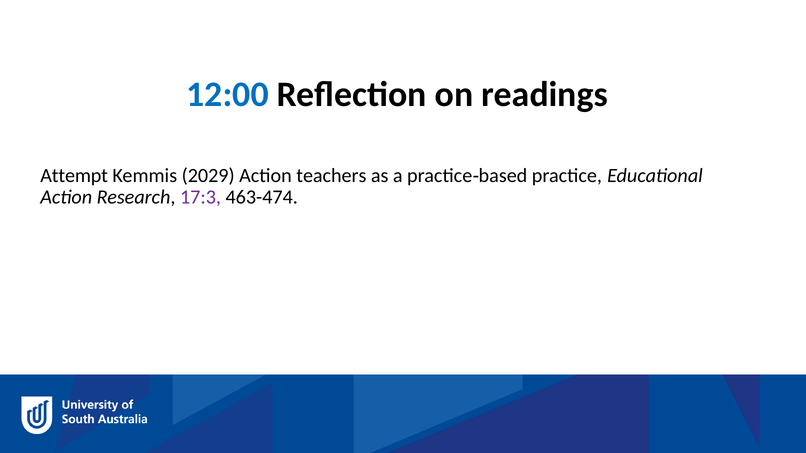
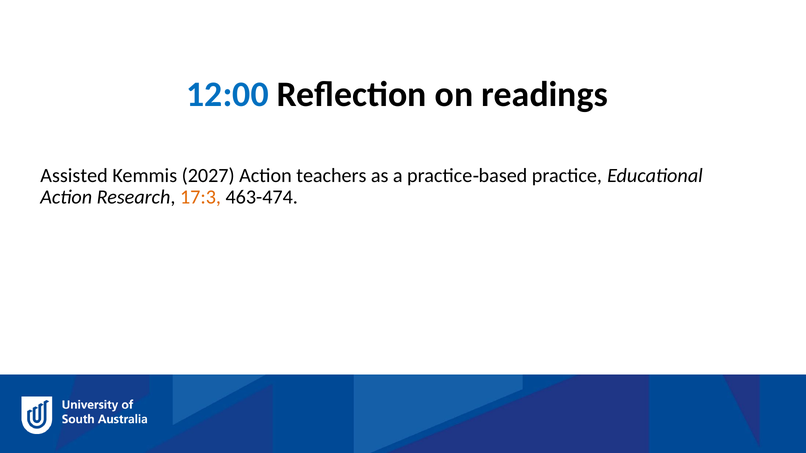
Attempt: Attempt -> Assisted
2029: 2029 -> 2027
17:3 colour: purple -> orange
